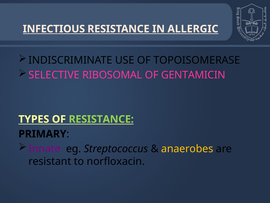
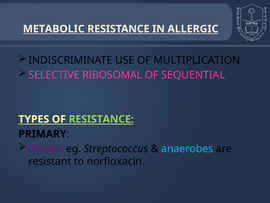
INFECTIOUS: INFECTIOUS -> METABOLIC
TOPOISOMERASE: TOPOISOMERASE -> MULTIPLICATION
GENTAMICIN: GENTAMICIN -> SEQUENTIAL
anaerobes colour: yellow -> light blue
